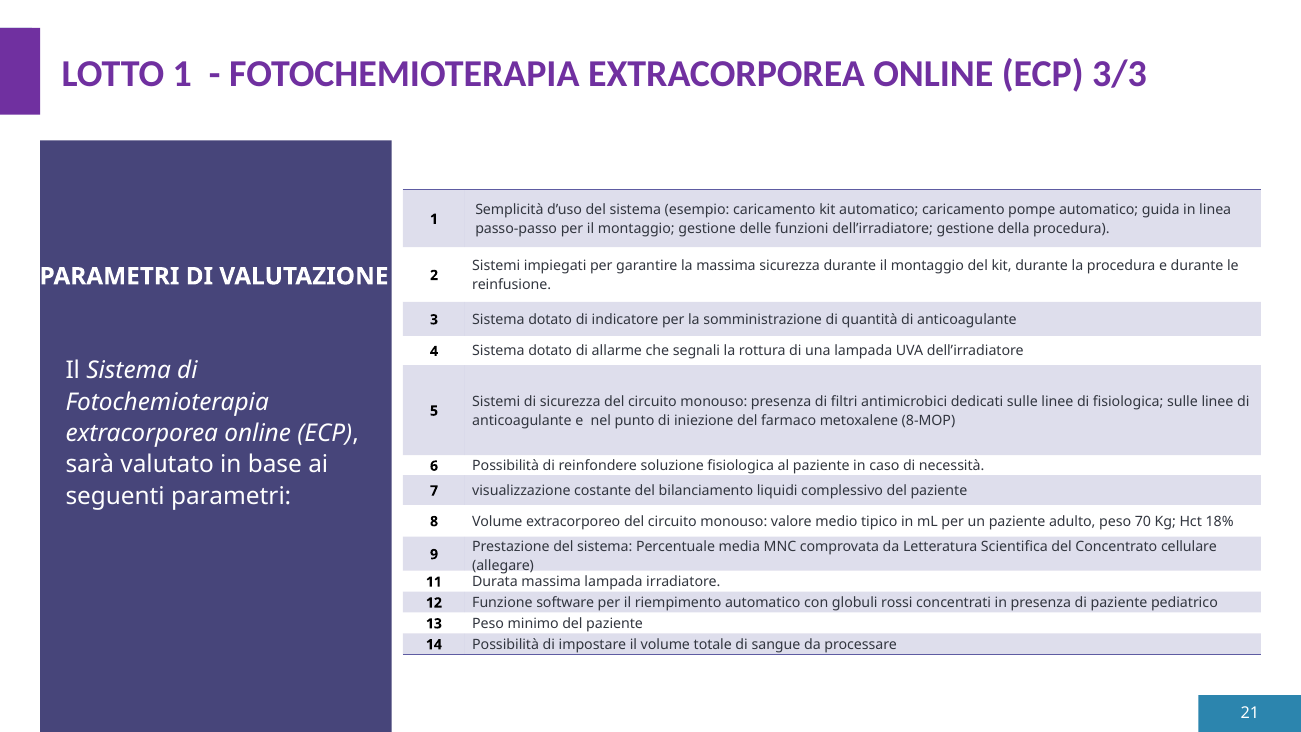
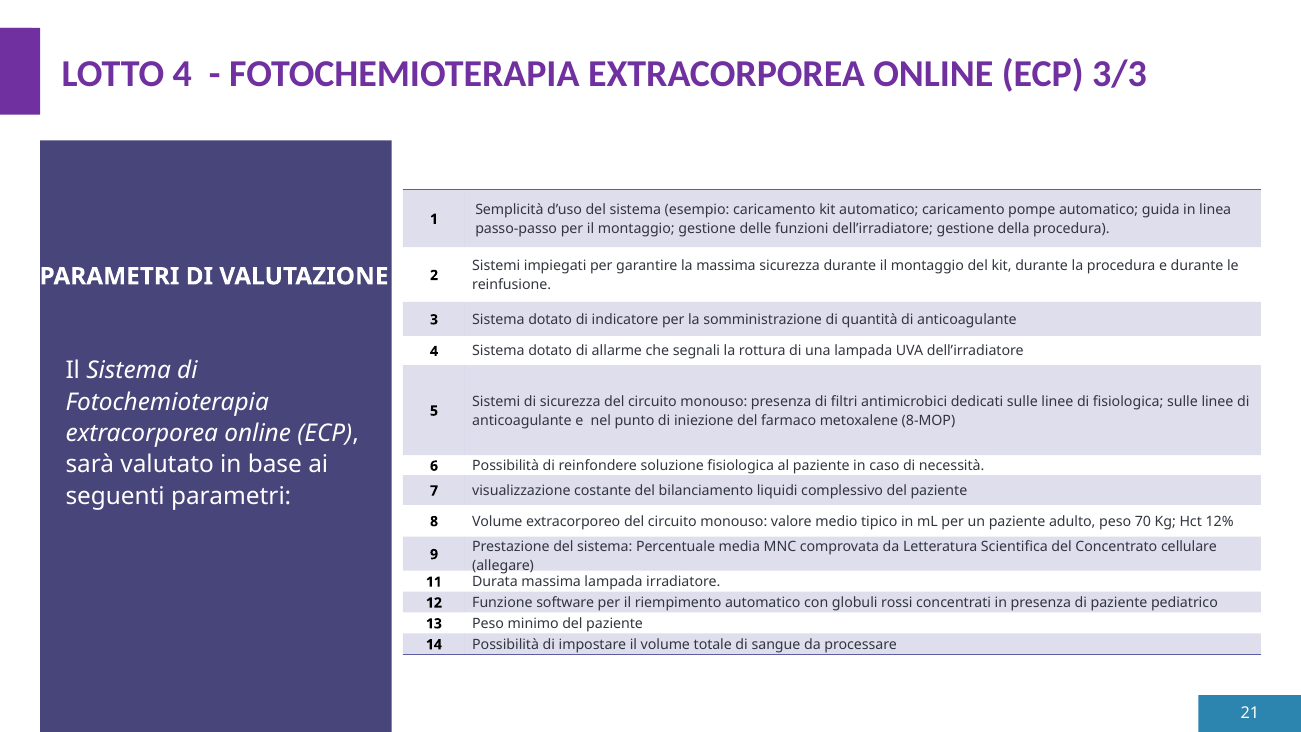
LOTTO 1: 1 -> 4
18%: 18% -> 12%
